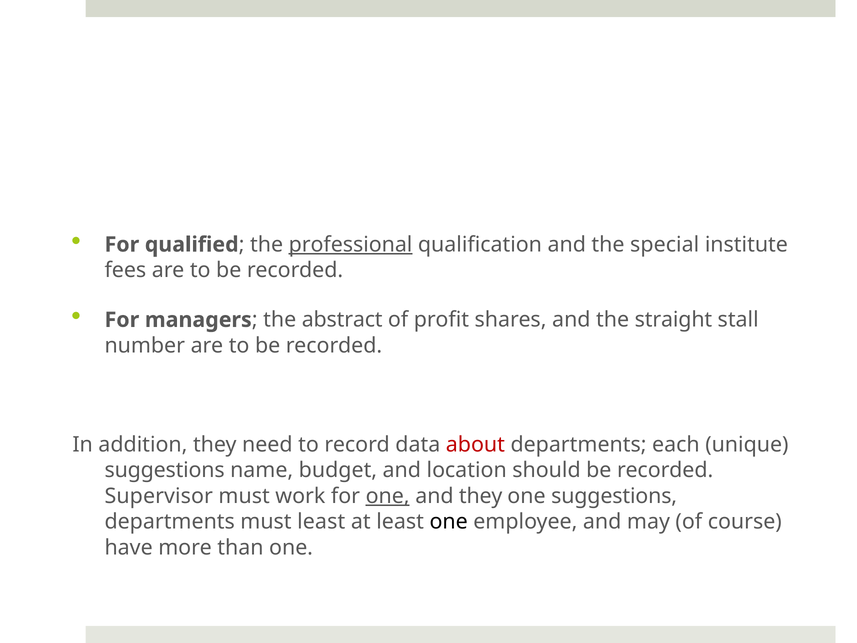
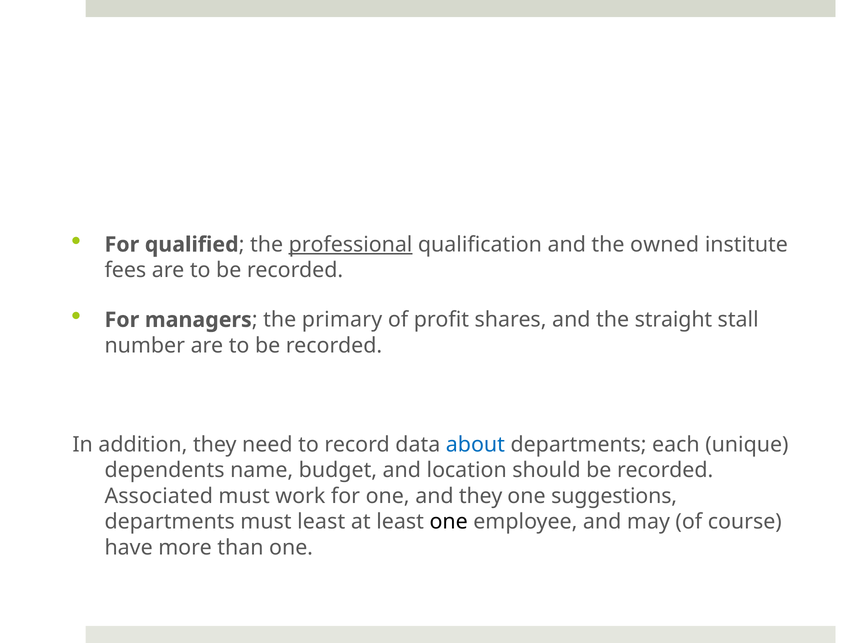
special: special -> owned
abstract: abstract -> primary
about colour: red -> blue
suggestions at (165, 470): suggestions -> dependents
Supervisor: Supervisor -> Associated
one at (388, 496) underline: present -> none
